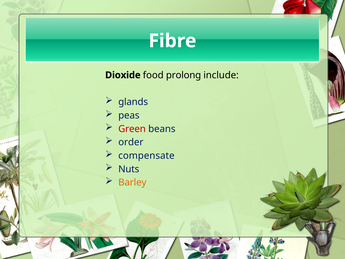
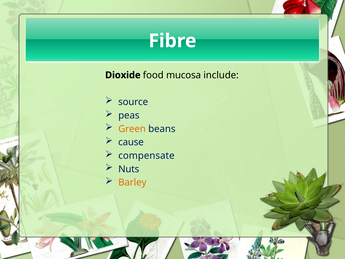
prolong: prolong -> mucosa
glands: glands -> source
Green colour: red -> orange
order: order -> cause
